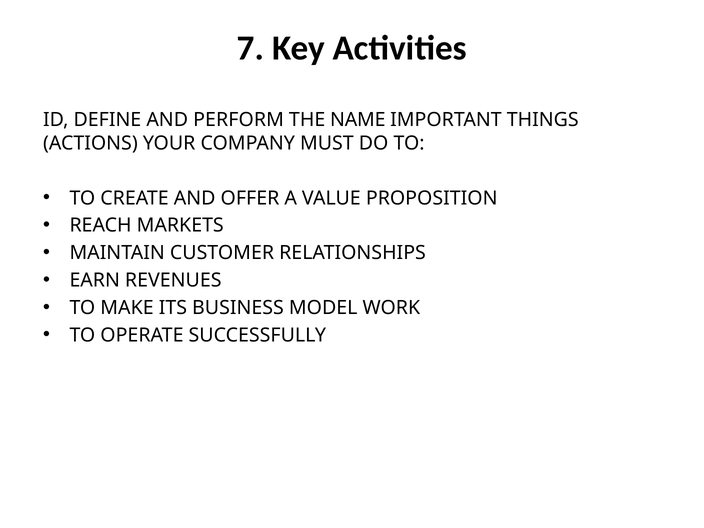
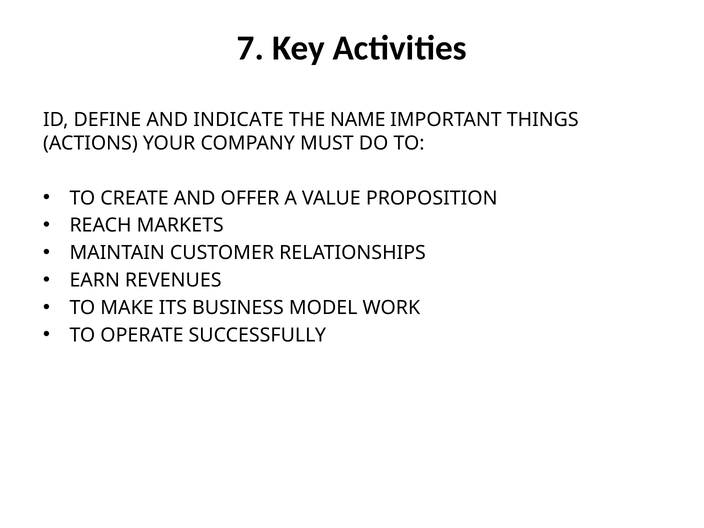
PERFORM: PERFORM -> INDICATE
